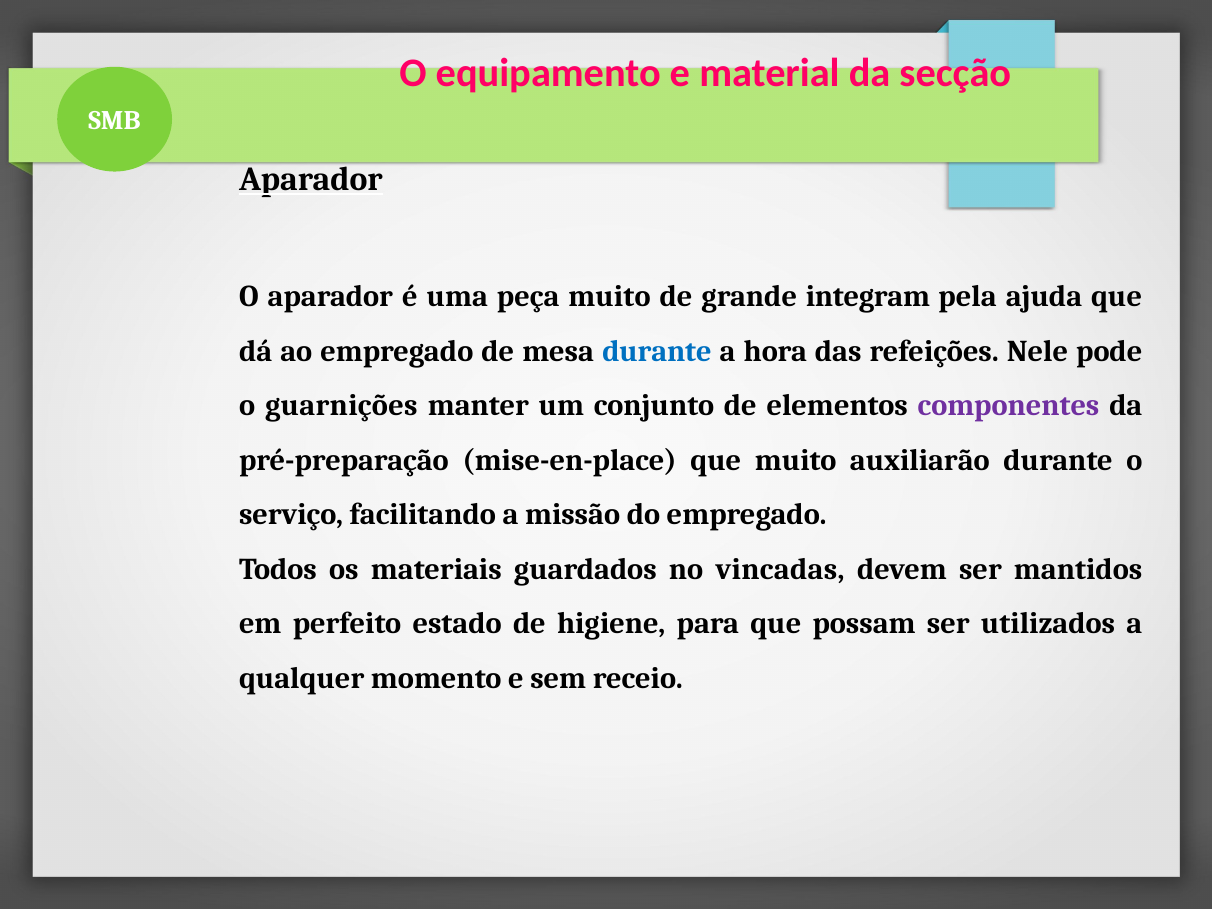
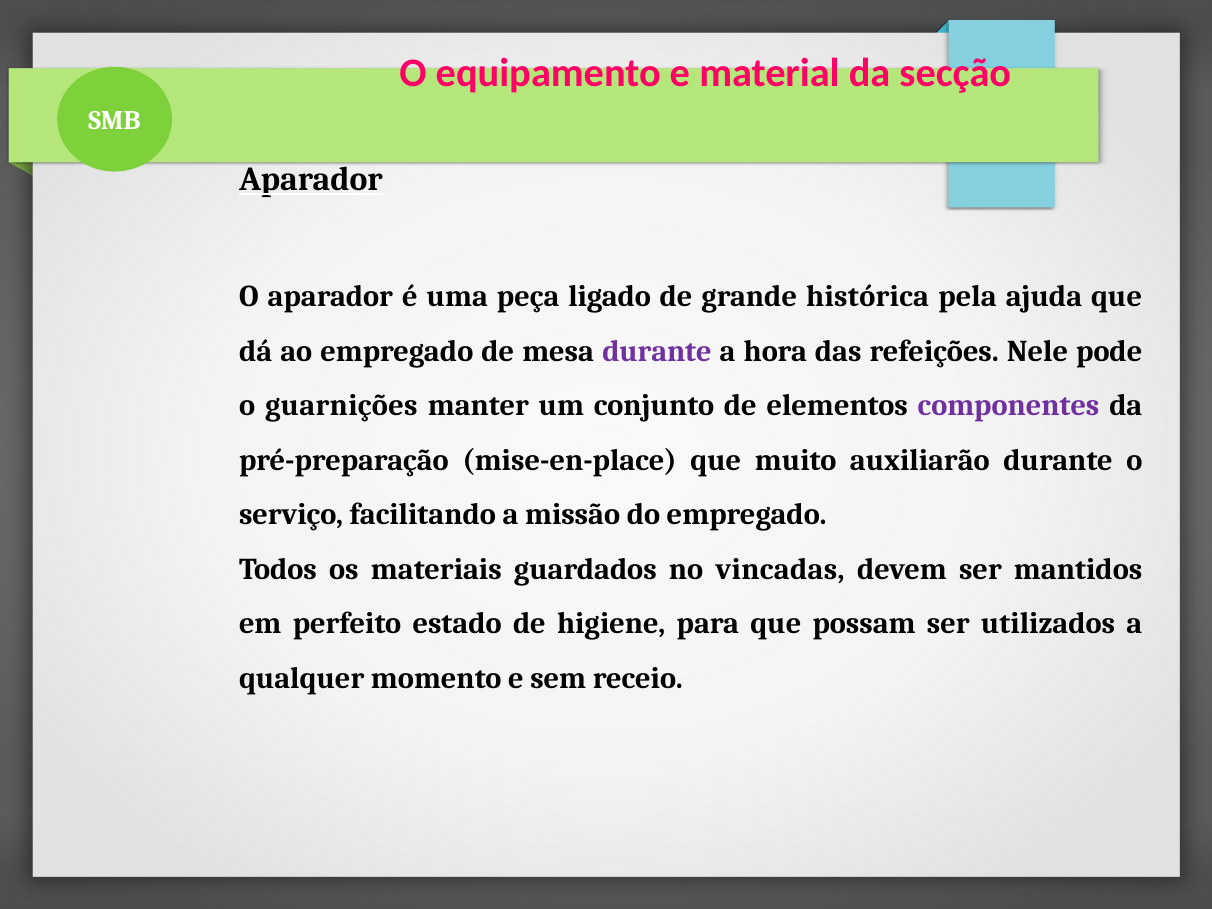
peça muito: muito -> ligado
integram: integram -> histórica
durante at (657, 351) colour: blue -> purple
